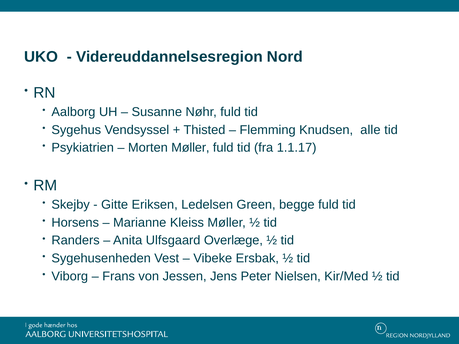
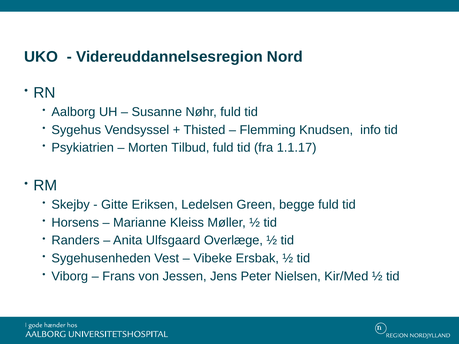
alle: alle -> info
Morten Møller: Møller -> Tilbud
